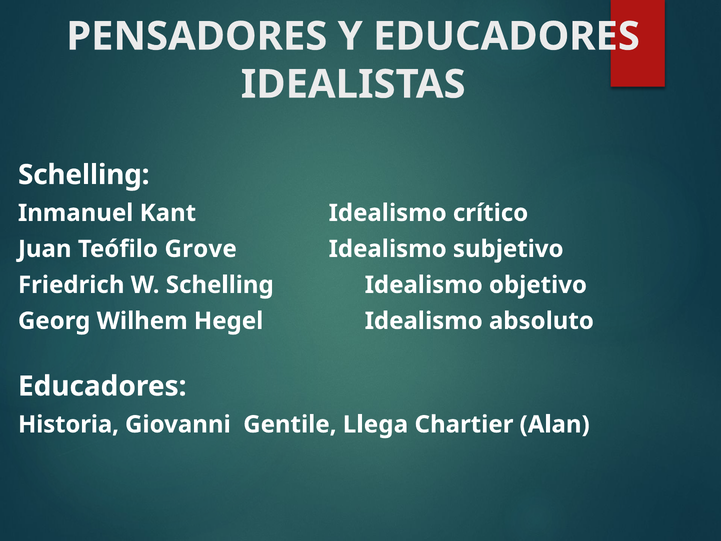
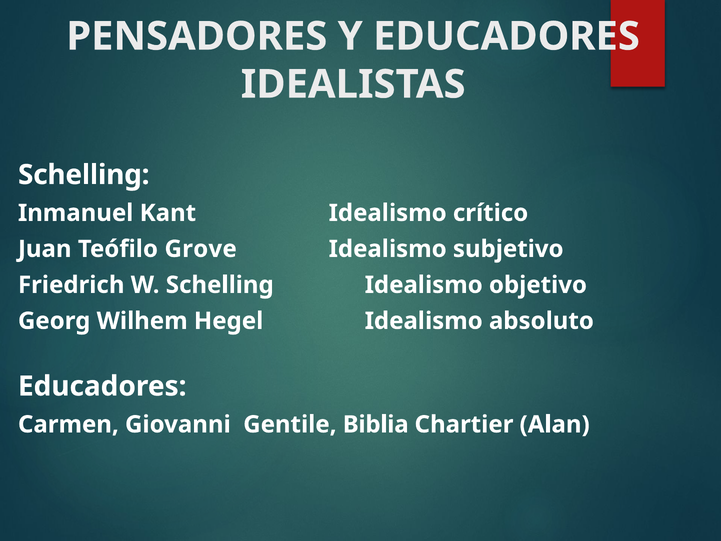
Historia: Historia -> Carmen
Llega: Llega -> Biblia
